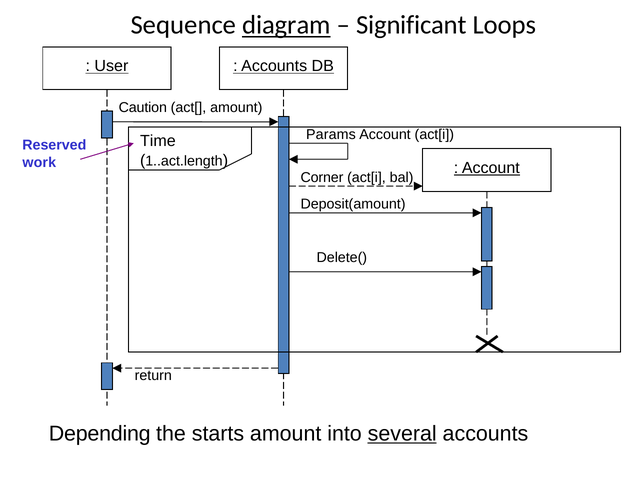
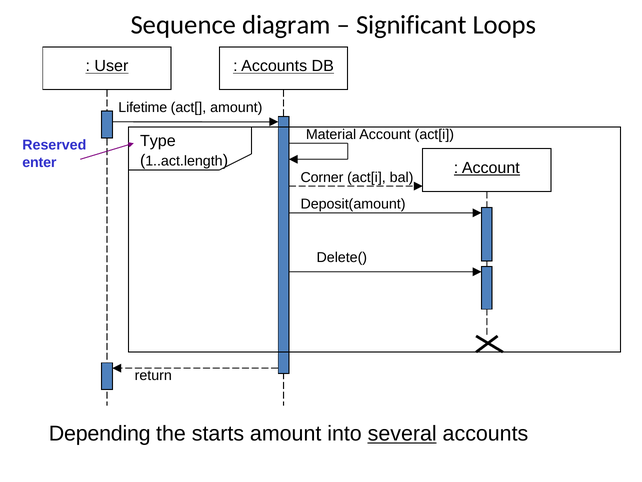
diagram underline: present -> none
Caution: Caution -> Lifetime
Params: Params -> Material
Time: Time -> Type
work: work -> enter
